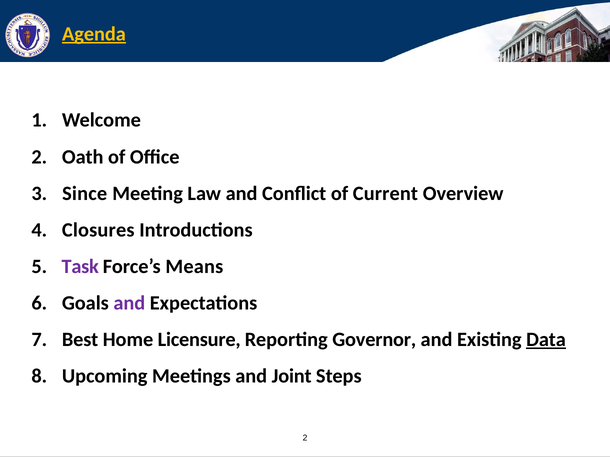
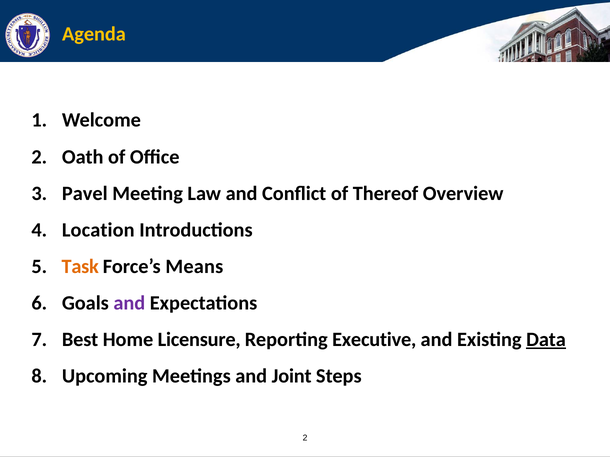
Agenda underline: present -> none
Since: Since -> Pavel
Current: Current -> Thereof
Closures: Closures -> Location
Task colour: purple -> orange
Governor: Governor -> Executive
